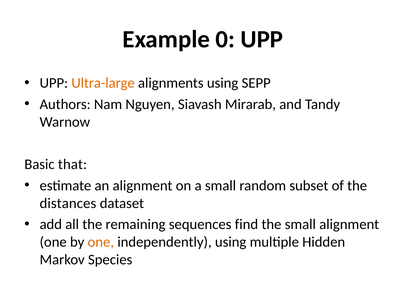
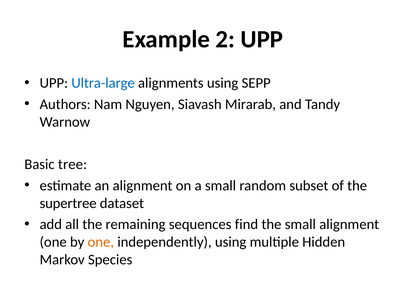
0: 0 -> 2
Ultra-large colour: orange -> blue
that: that -> tree
distances: distances -> supertree
